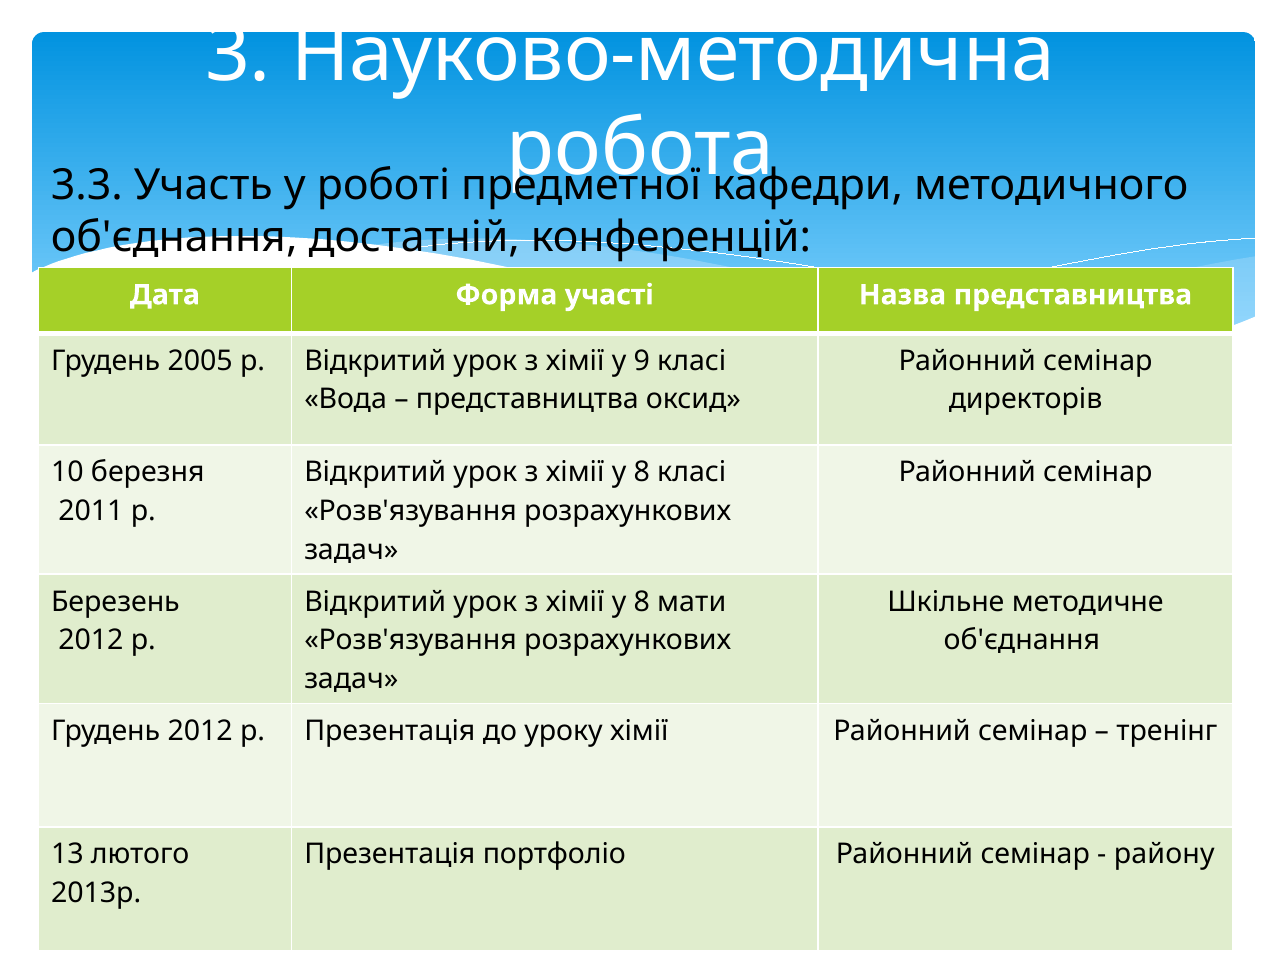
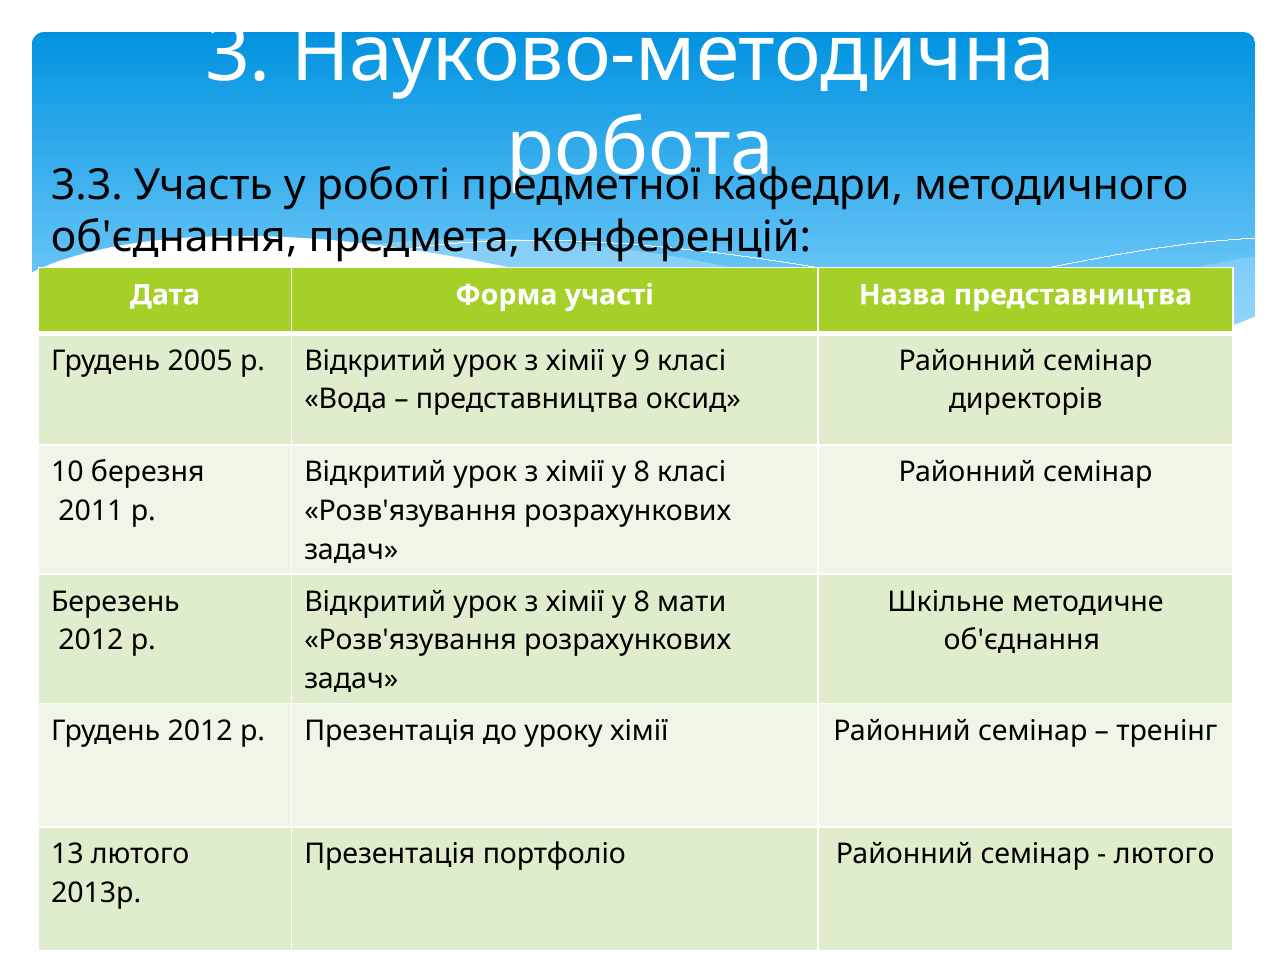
достатній: достатній -> предмета
району at (1164, 855): району -> лютого
